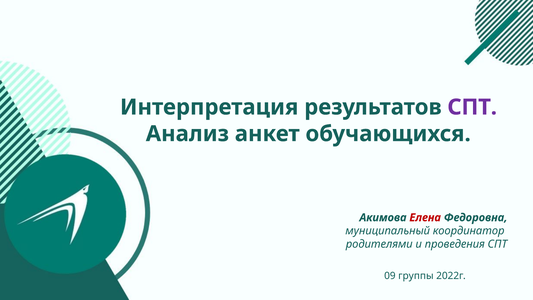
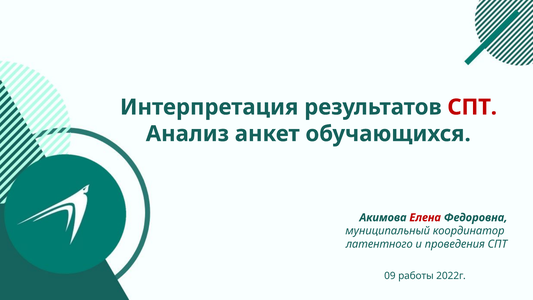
СПТ at (472, 107) colour: purple -> red
родителями: родителями -> латентного
группы: группы -> работы
